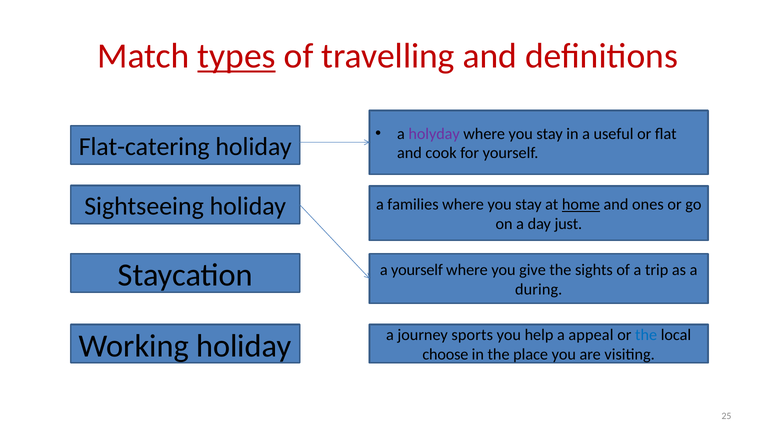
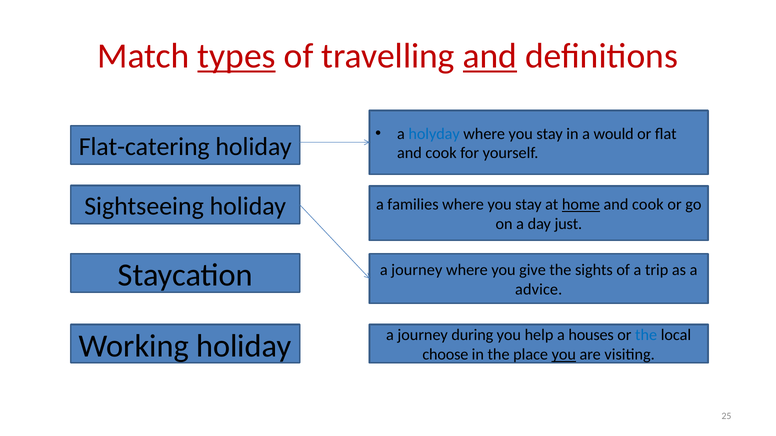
and at (490, 56) underline: none -> present
holyday colour: purple -> blue
useful: useful -> would
ones at (648, 205): ones -> cook
yourself at (417, 270): yourself -> journey
during: during -> advice
sports: sports -> during
appeal: appeal -> houses
you at (564, 355) underline: none -> present
